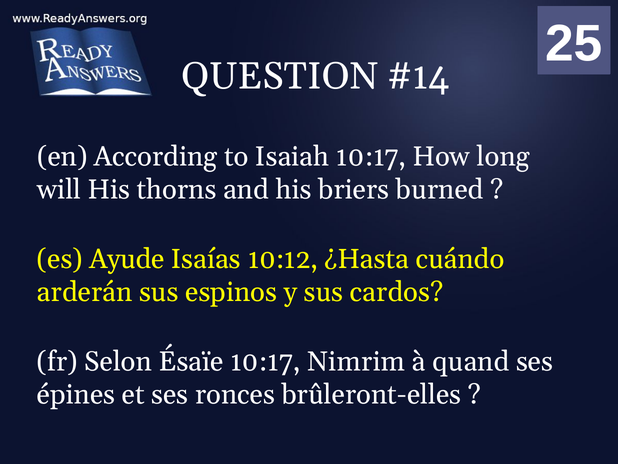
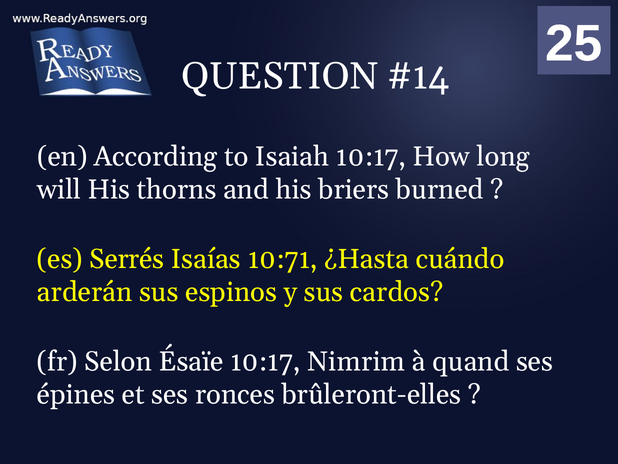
Ayude: Ayude -> Serrés
10:12: 10:12 -> 10:71
